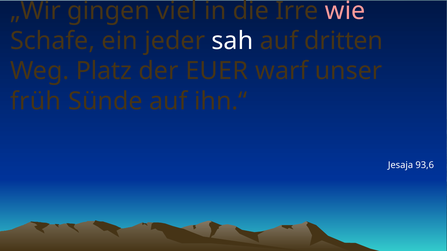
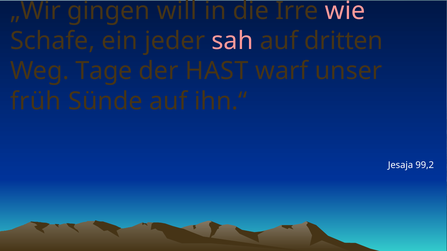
viel: viel -> will
sah colour: white -> pink
Platz: Platz -> Tage
EUER: EUER -> HAST
93,6: 93,6 -> 99,2
